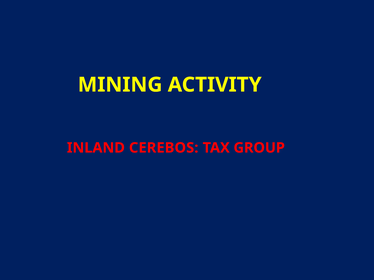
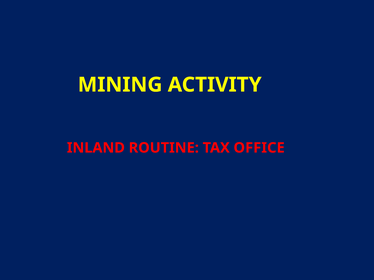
CEREBOS: CEREBOS -> ROUTINE
GROUP: GROUP -> OFFICE
